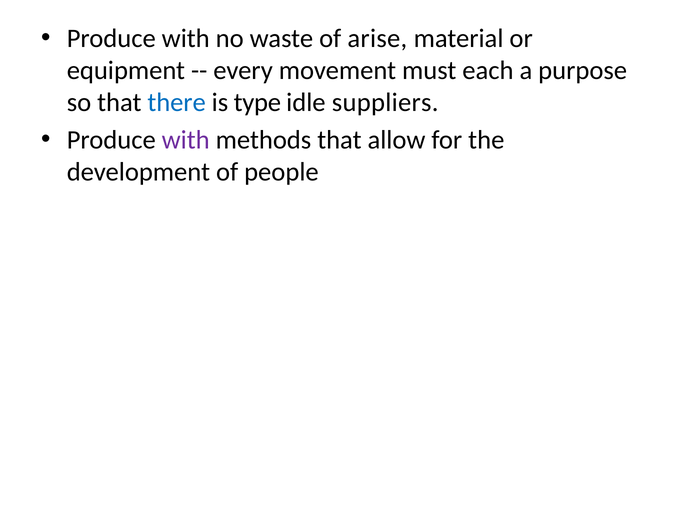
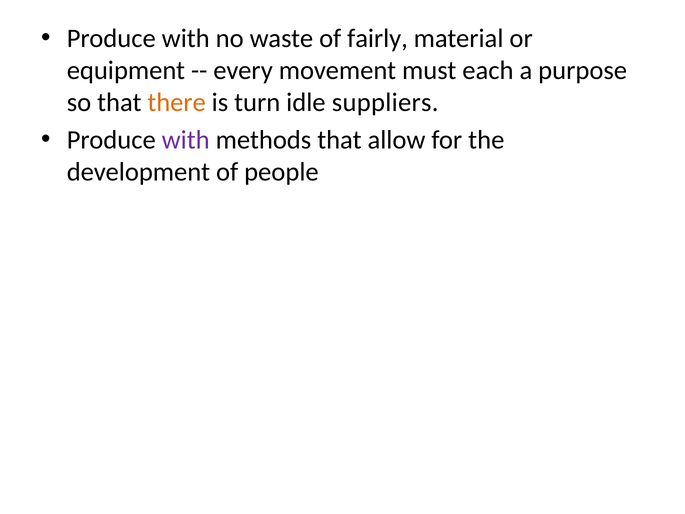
arise: arise -> fairly
there colour: blue -> orange
type: type -> turn
